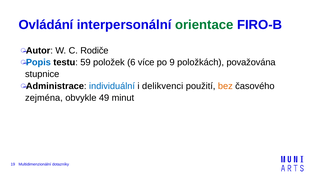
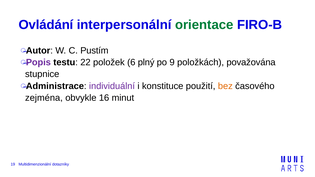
Rodiče: Rodiče -> Pustím
Popis colour: blue -> purple
59: 59 -> 22
více: více -> plný
individuální colour: blue -> purple
delikvenci: delikvenci -> konstituce
49: 49 -> 16
